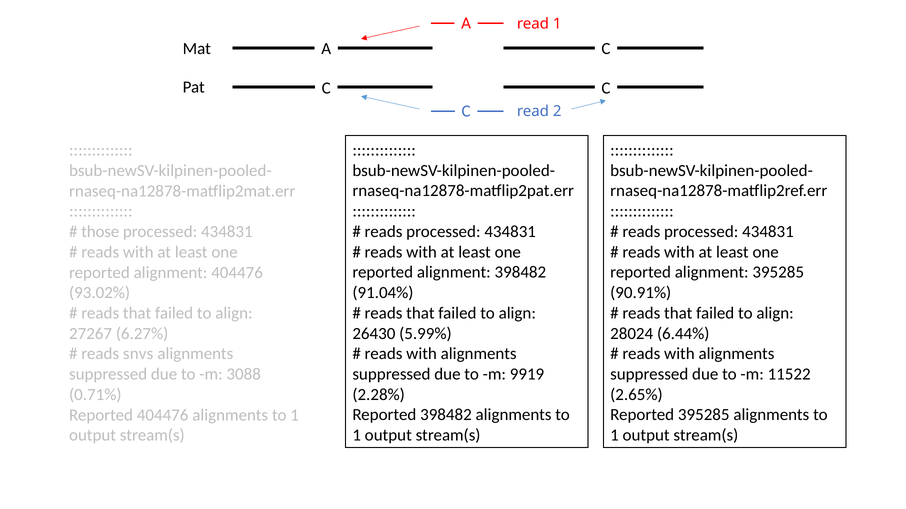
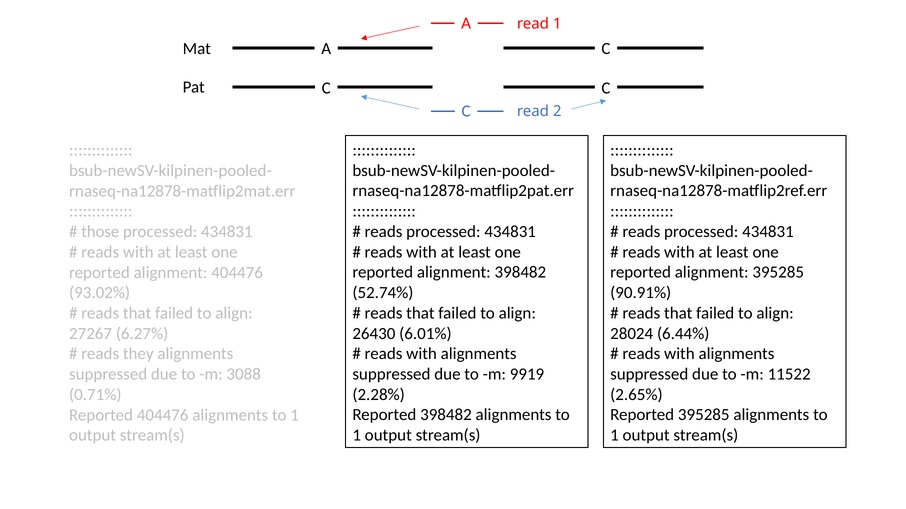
91.04%: 91.04% -> 52.74%
5.99%: 5.99% -> 6.01%
snvs: snvs -> they
